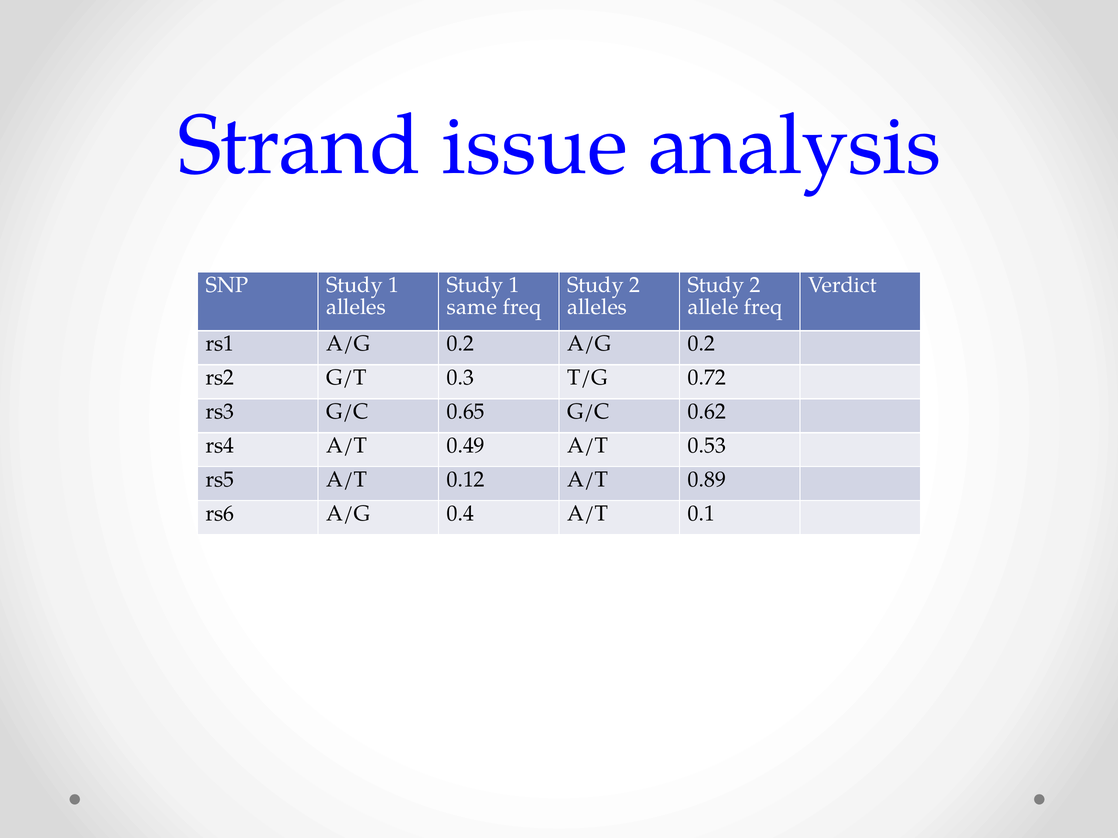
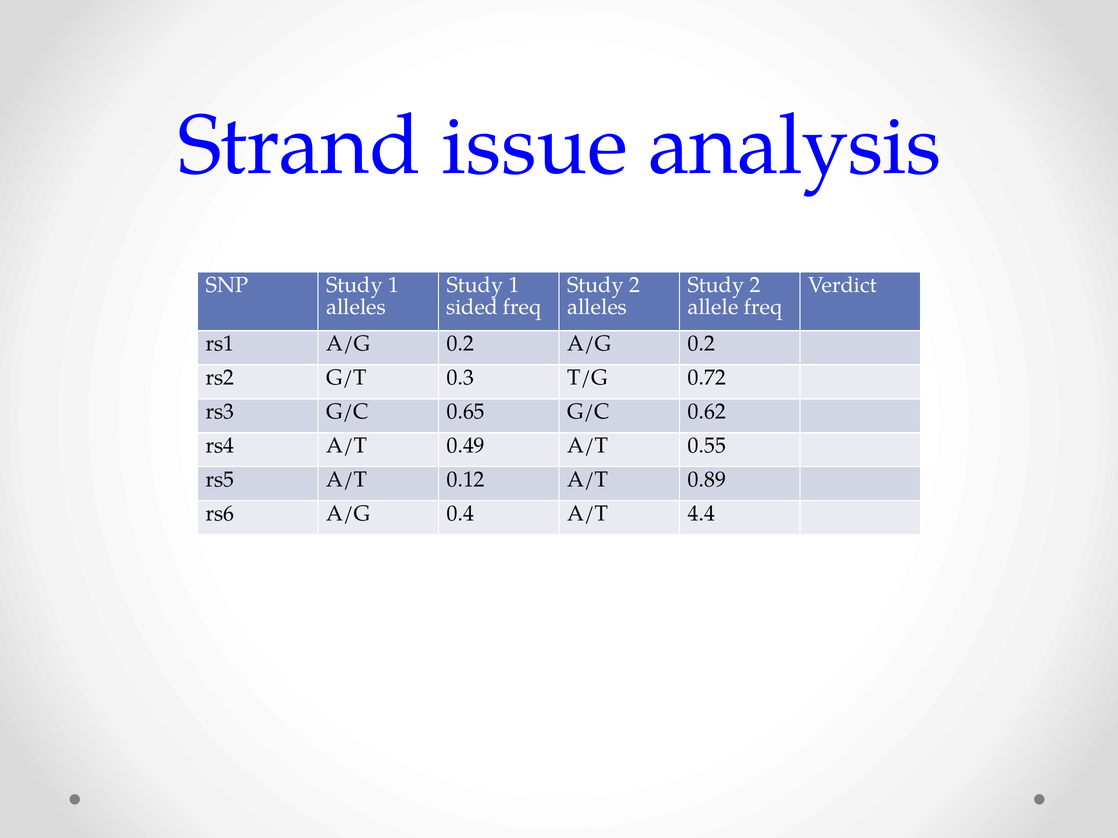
same: same -> sided
0.53: 0.53 -> 0.55
0.1: 0.1 -> 4.4
